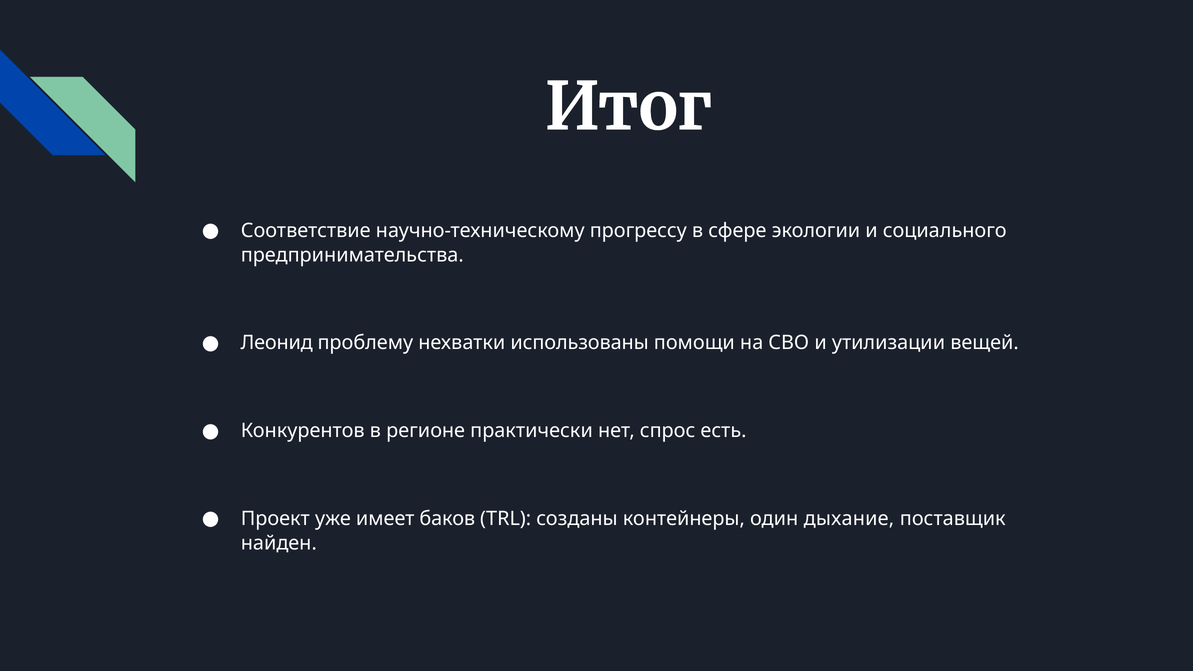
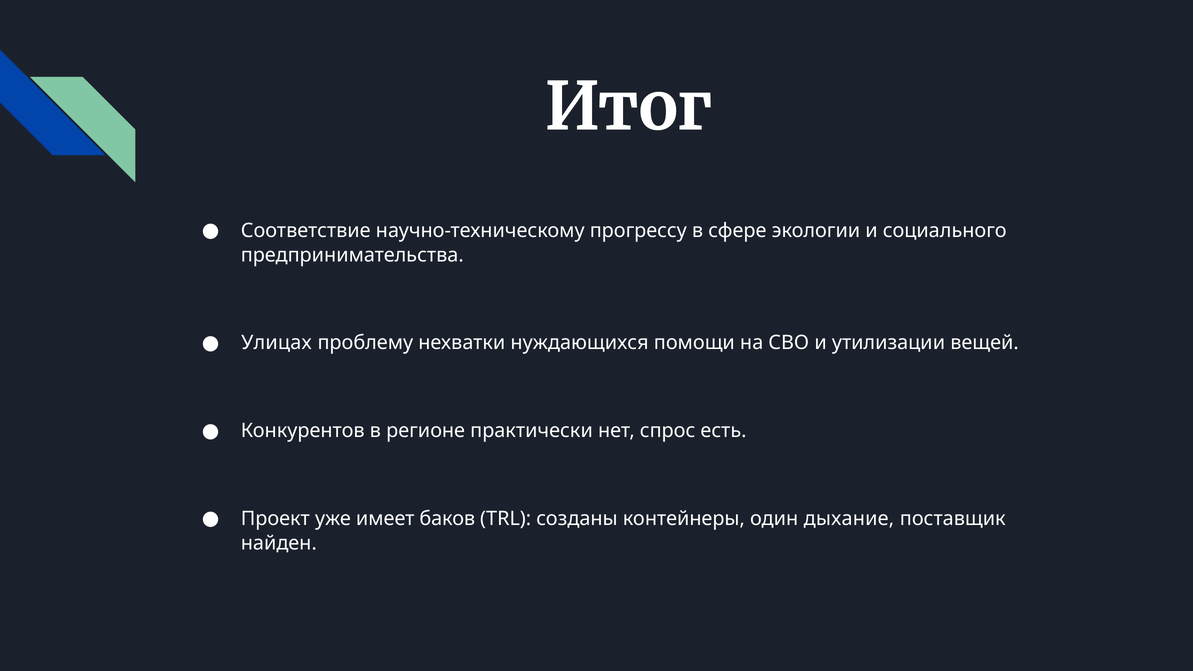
Леонид: Леонид -> Улицах
использованы: использованы -> нуждающихся
